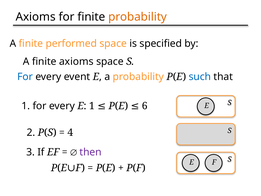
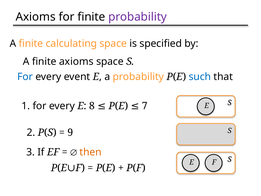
probability at (138, 17) colour: orange -> purple
performed: performed -> calculating
every E 1: 1 -> 8
6: 6 -> 7
4: 4 -> 9
then colour: purple -> orange
